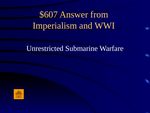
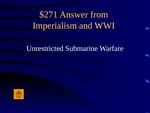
$607: $607 -> $271
